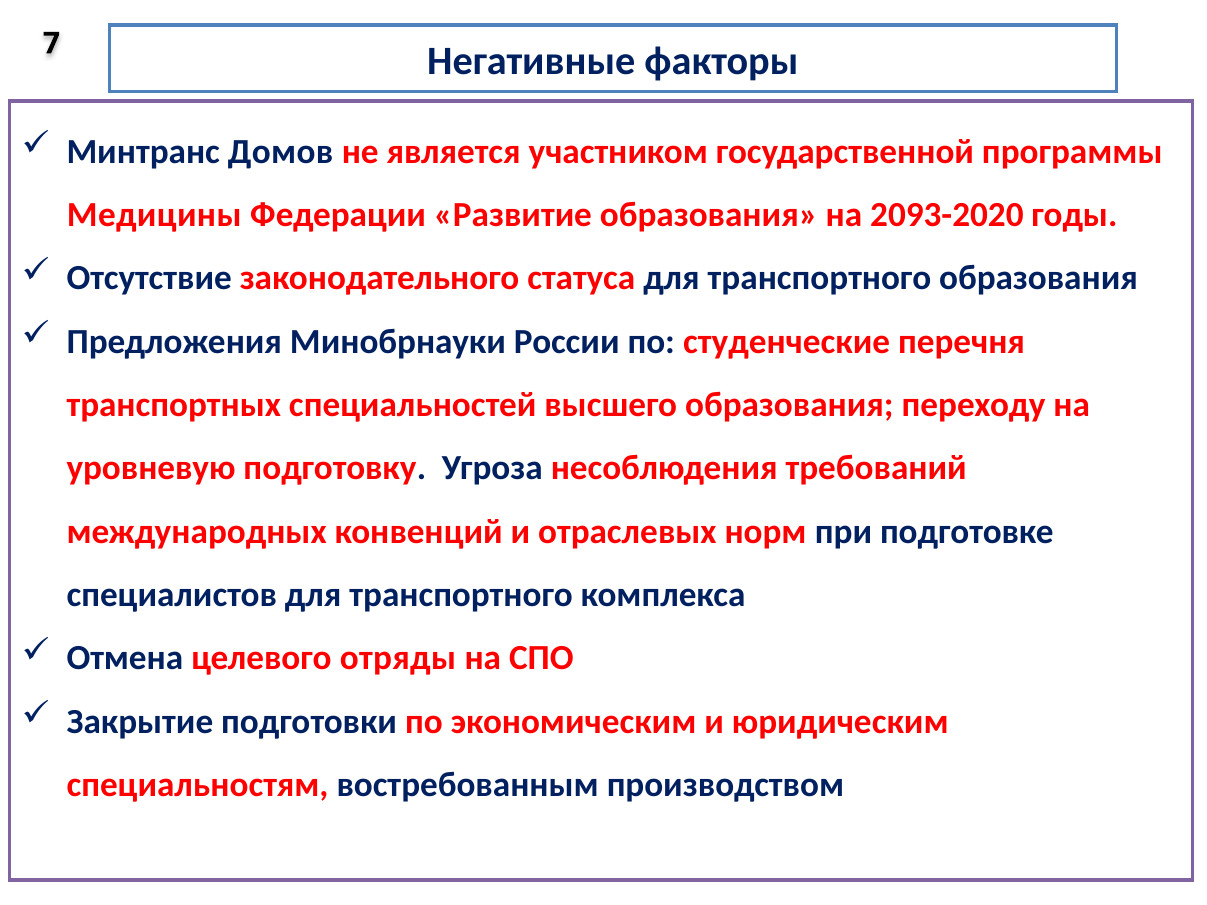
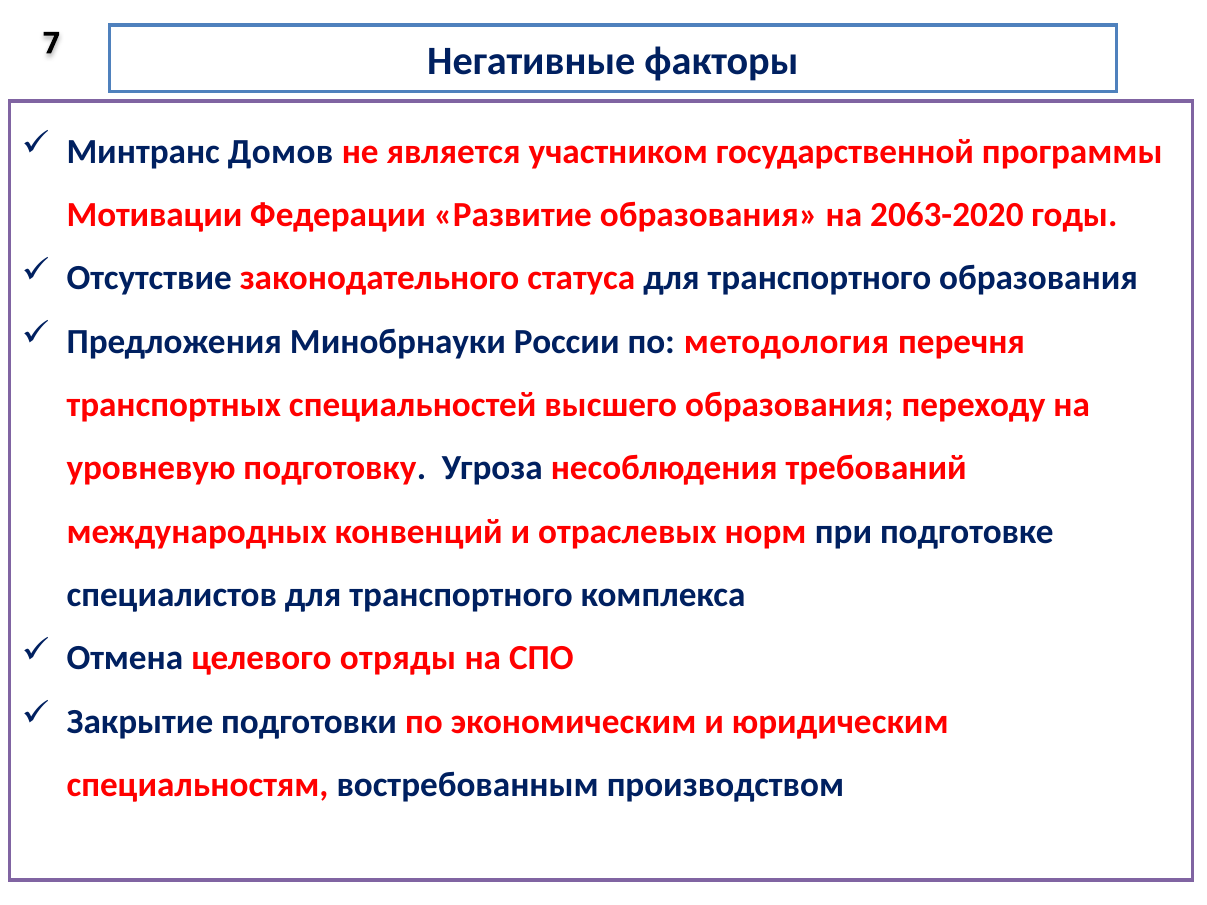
Медицины: Медицины -> Мотивации
2093-2020: 2093-2020 -> 2063-2020
студенческие: студенческие -> методология
